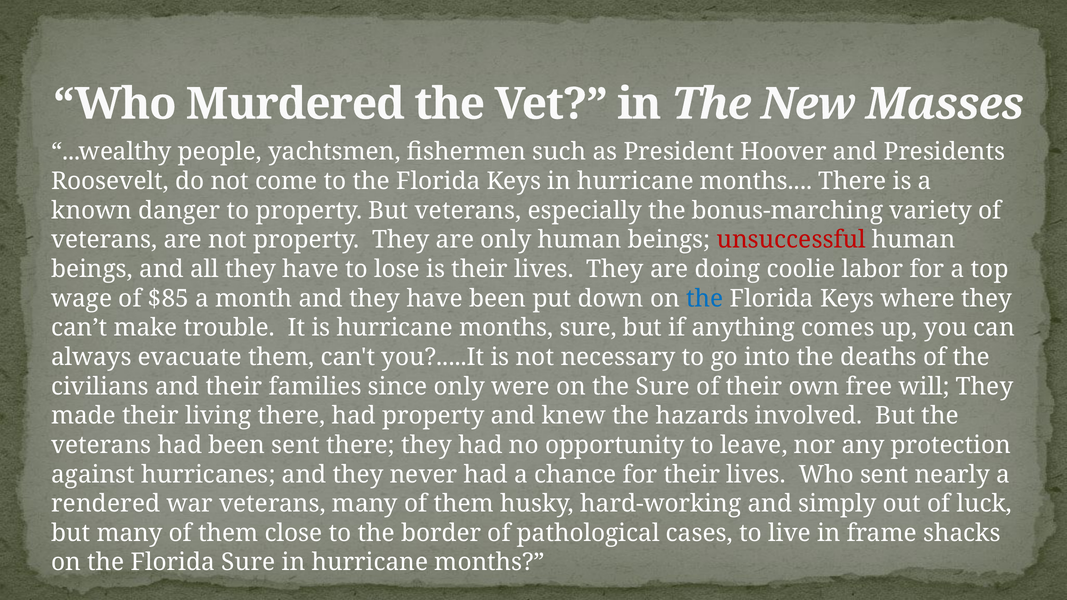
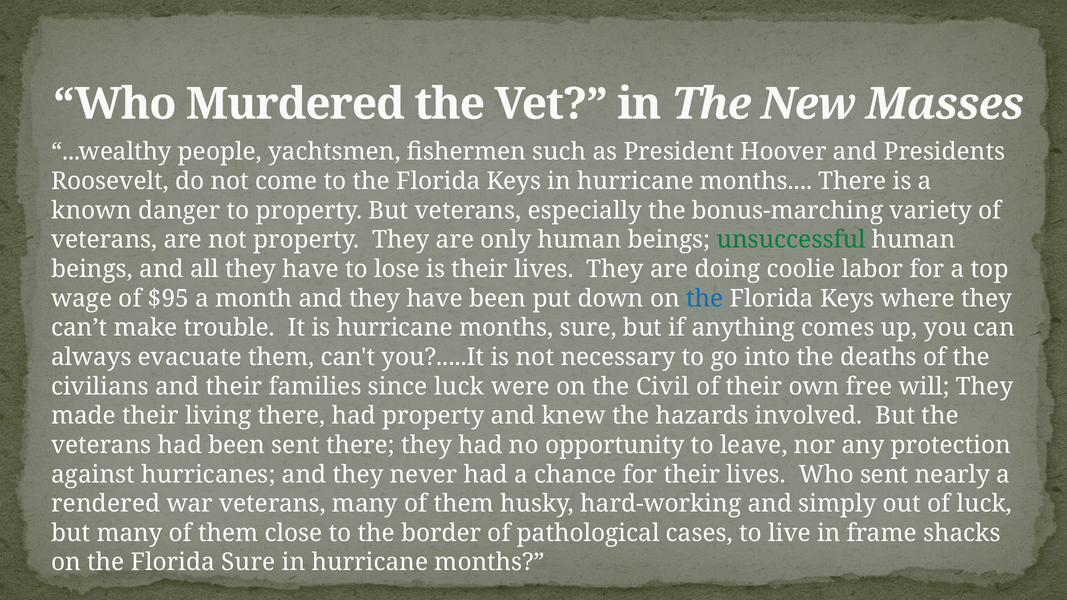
unsuccessful colour: red -> green
$85: $85 -> $95
since only: only -> luck
the Sure: Sure -> Civil
